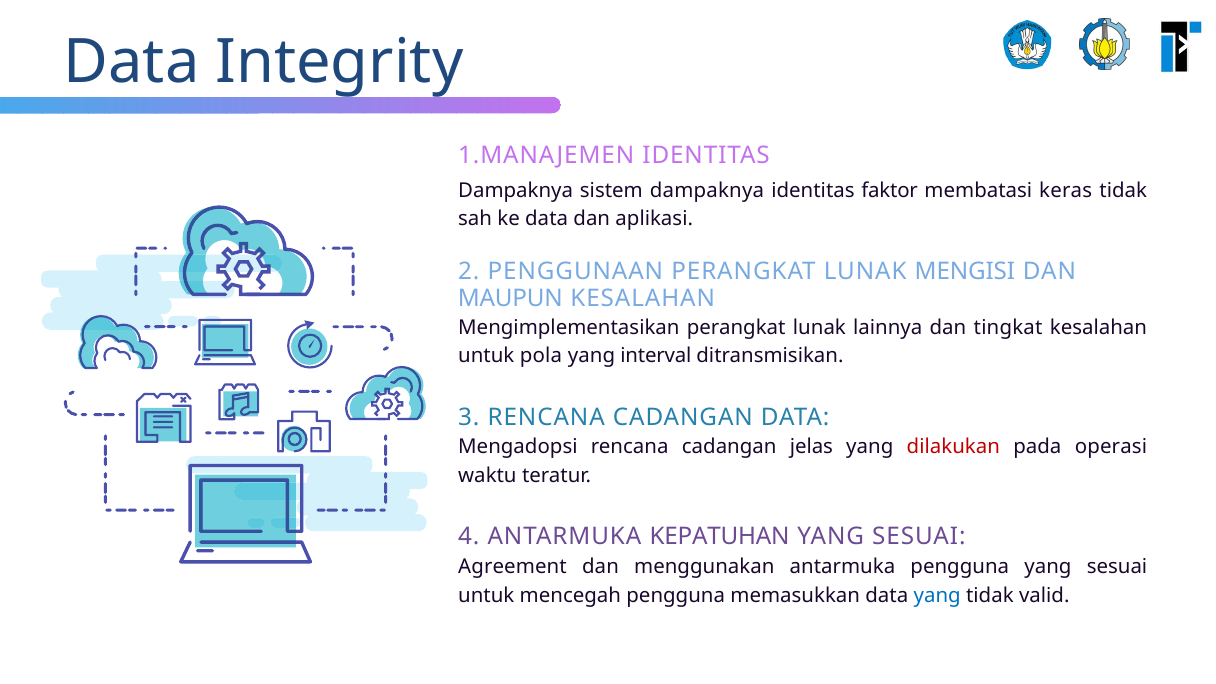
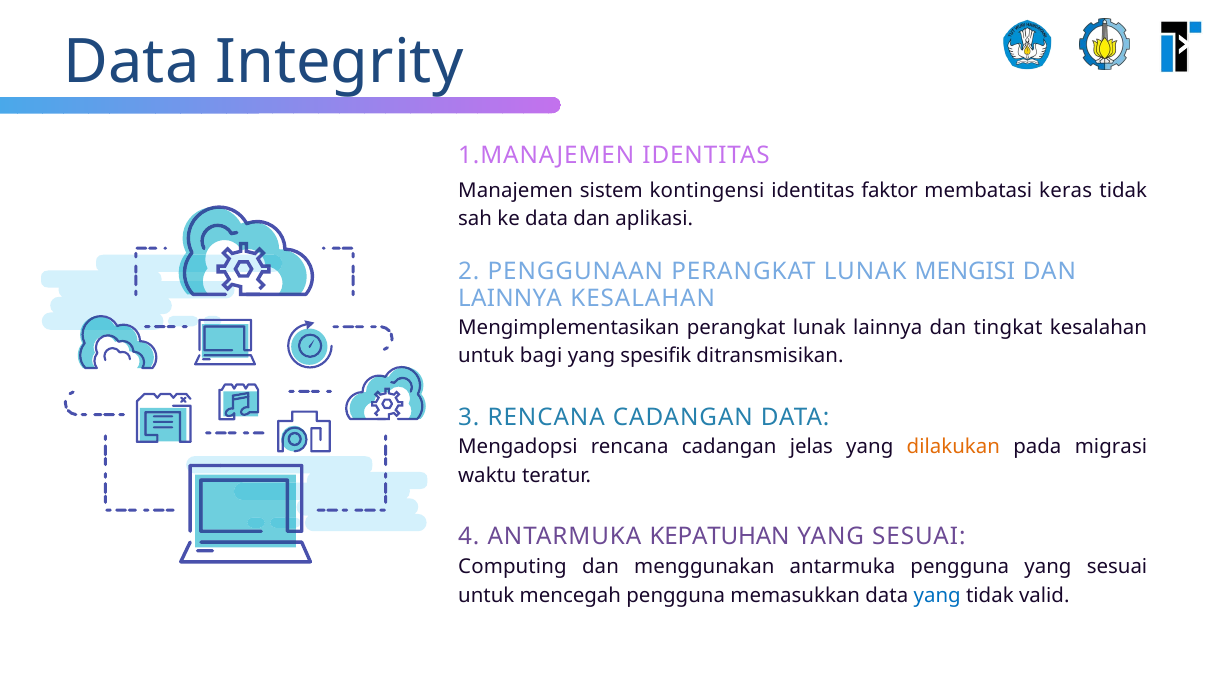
Dampaknya at (516, 190): Dampaknya -> Manajemen
sistem dampaknya: dampaknya -> kontingensi
MAUPUN at (510, 298): MAUPUN -> LAINNYA
pola: pola -> bagi
interval: interval -> spesifik
dilakukan colour: red -> orange
operasi: operasi -> migrasi
Agreement: Agreement -> Computing
